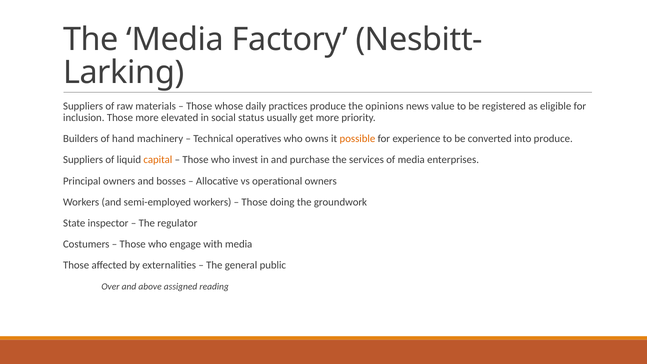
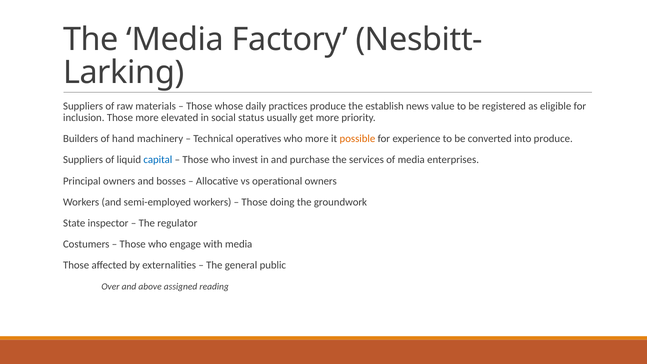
opinions: opinions -> establish
who owns: owns -> more
capital colour: orange -> blue
